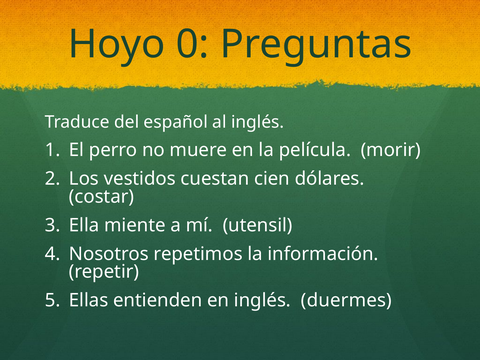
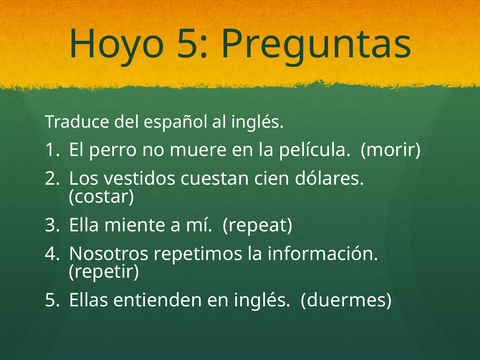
Hoyo 0: 0 -> 5
utensil: utensil -> repeat
